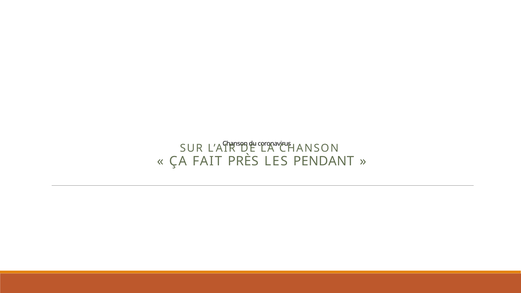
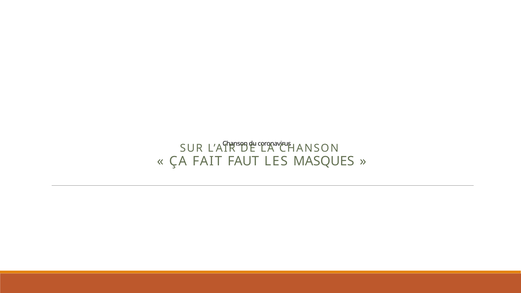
PRÈS: PRÈS -> FAUT
PENDANT: PENDANT -> MASQUES
